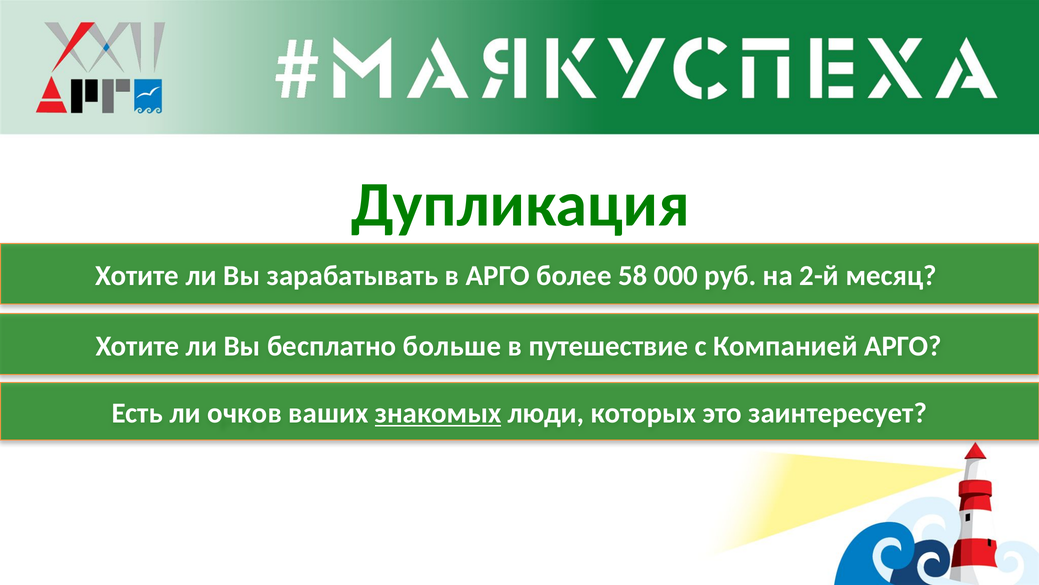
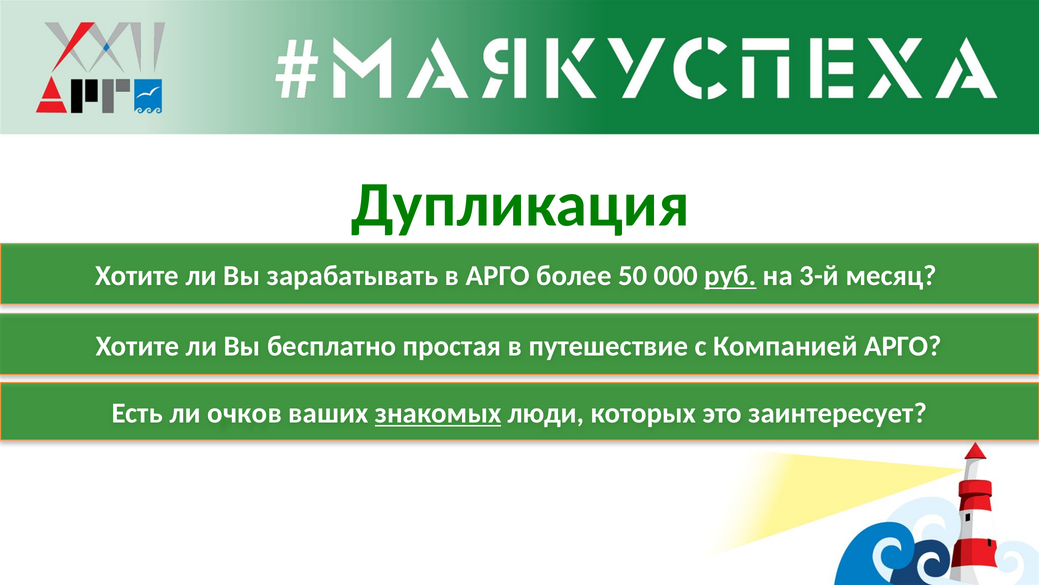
58: 58 -> 50
руб underline: none -> present
2-й: 2-й -> 3-й
больше: больше -> простая
